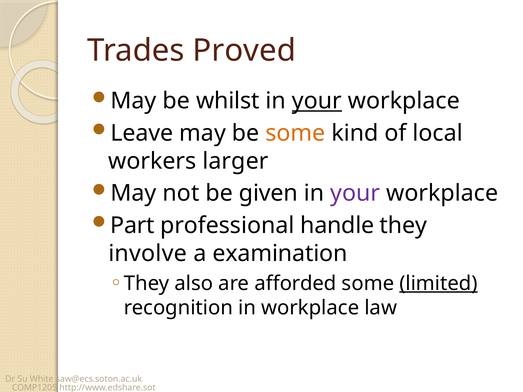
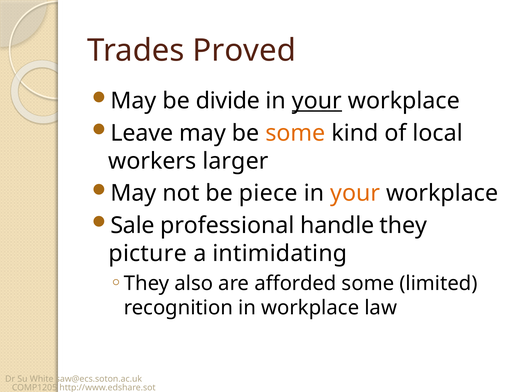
whilst: whilst -> divide
given: given -> piece
your at (355, 193) colour: purple -> orange
Part: Part -> Sale
involve: involve -> picture
examination: examination -> intimidating
limited underline: present -> none
